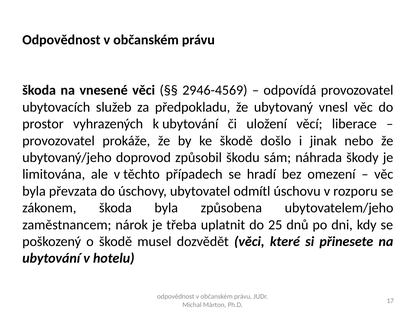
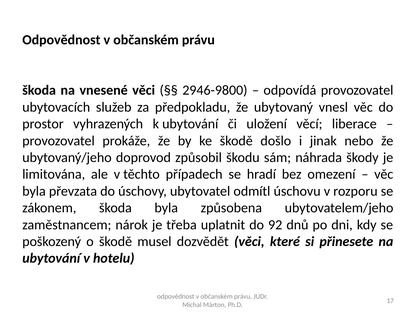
2946-4569: 2946-4569 -> 2946-9800
25: 25 -> 92
